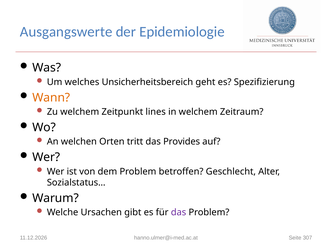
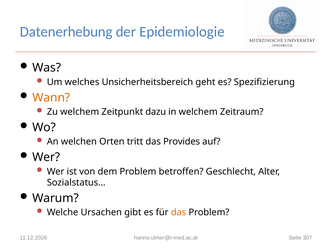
Ausgangswerte: Ausgangswerte -> Datenerhebung
lines: lines -> dazu
das at (179, 212) colour: purple -> orange
